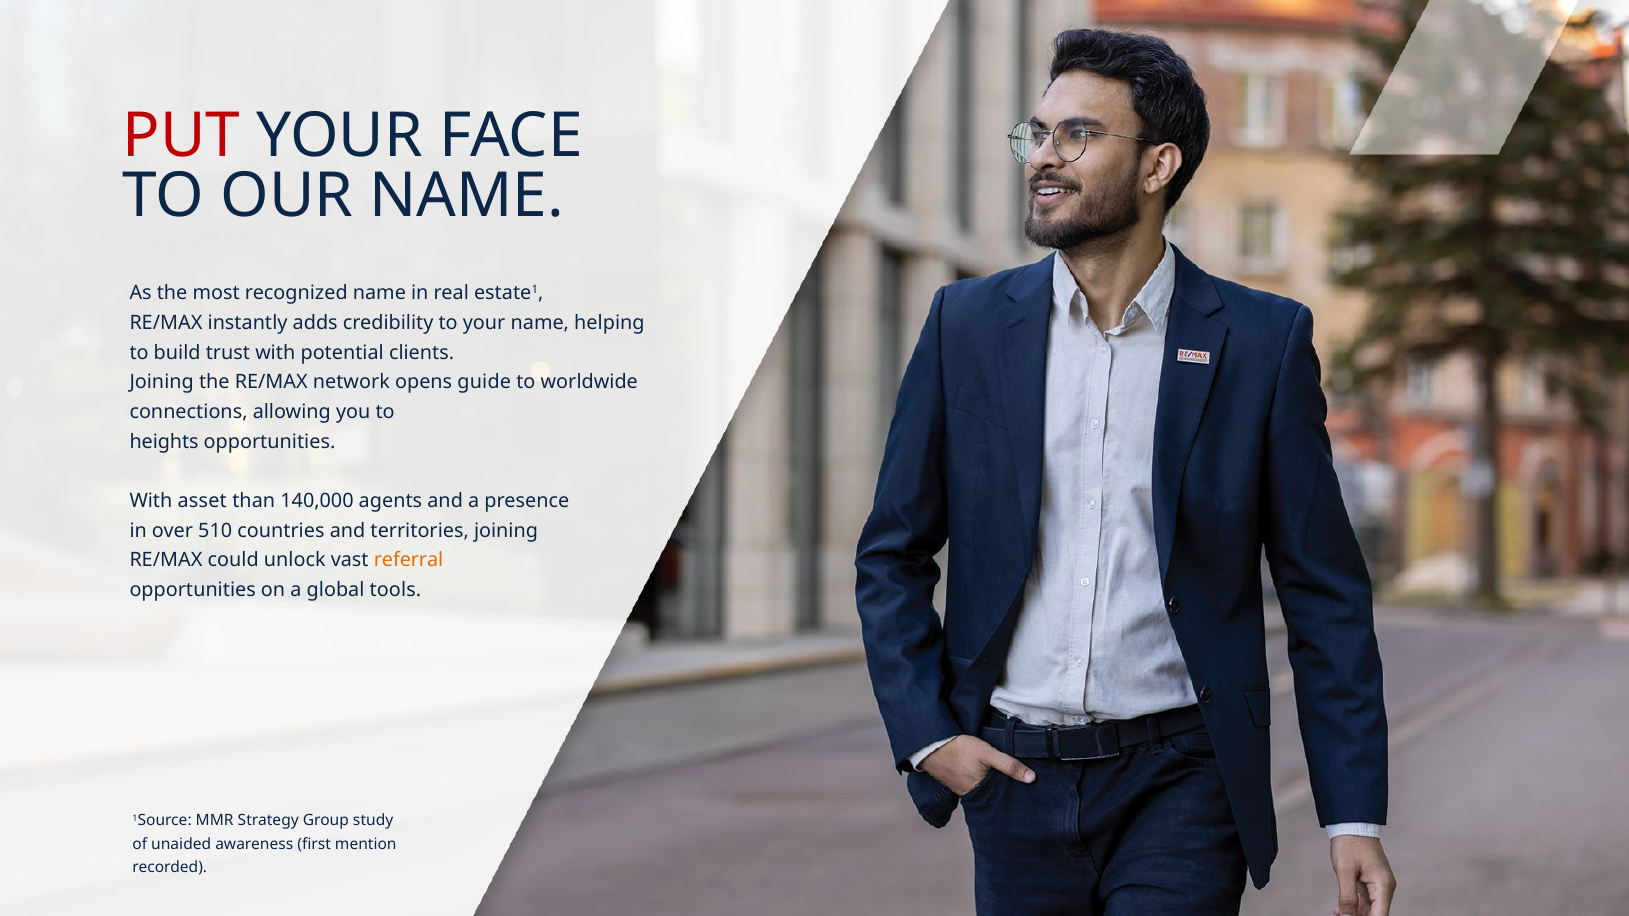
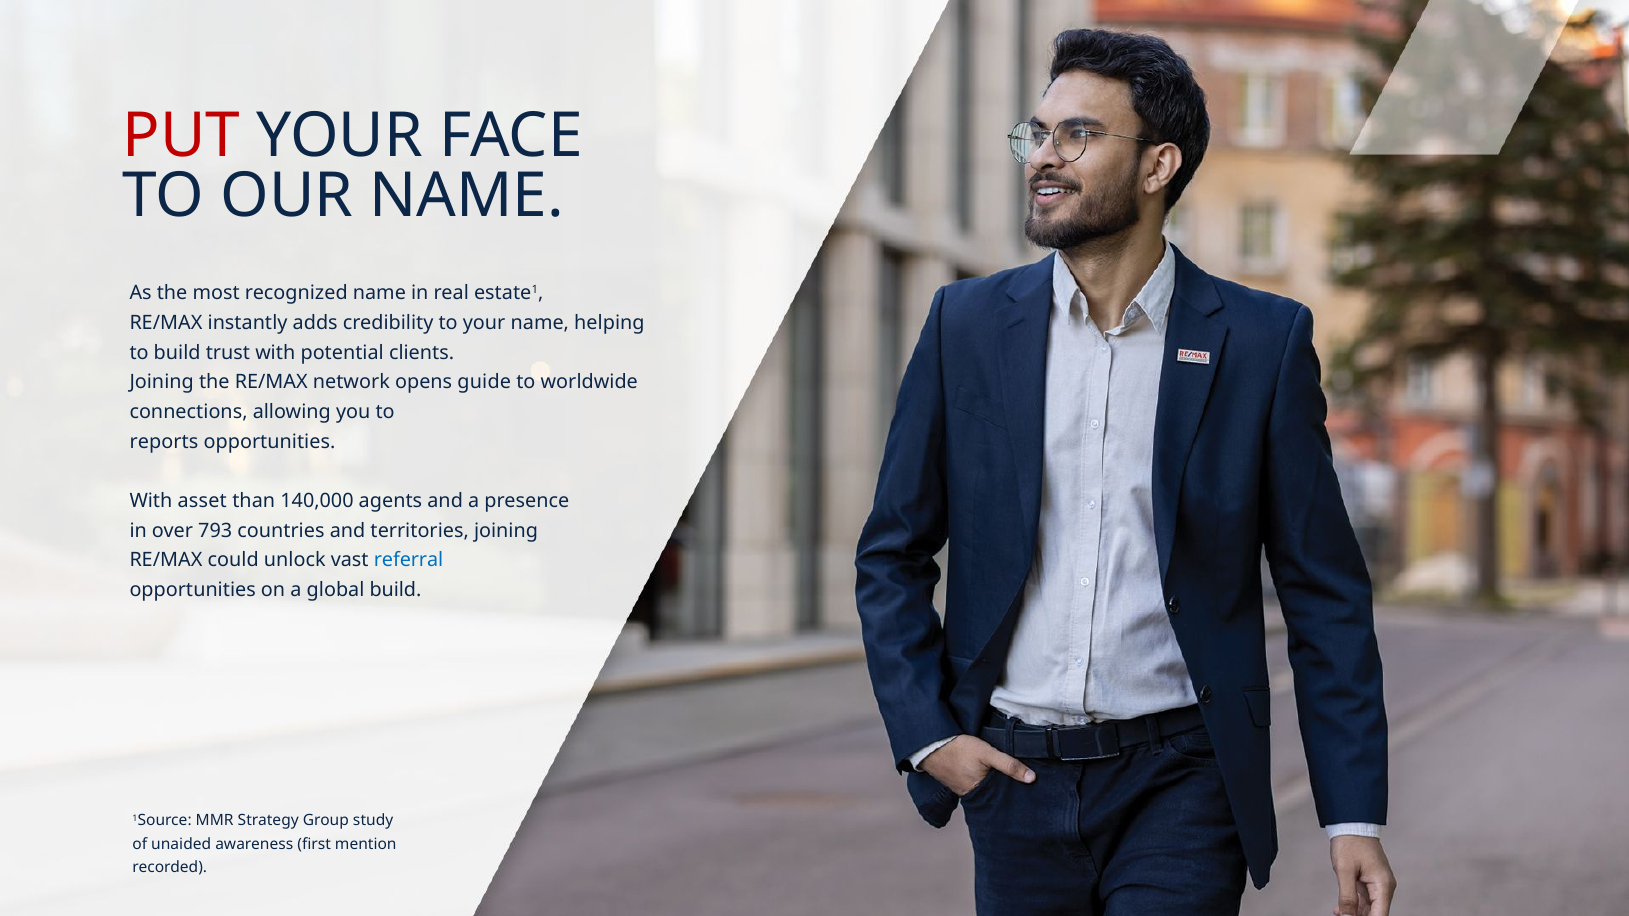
heights: heights -> reports
510: 510 -> 793
referral colour: orange -> blue
global tools: tools -> build
